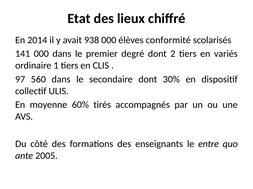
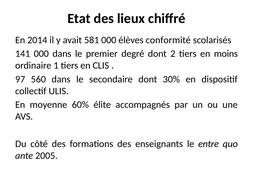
938: 938 -> 581
variés: variés -> moins
tirés: tirés -> élite
